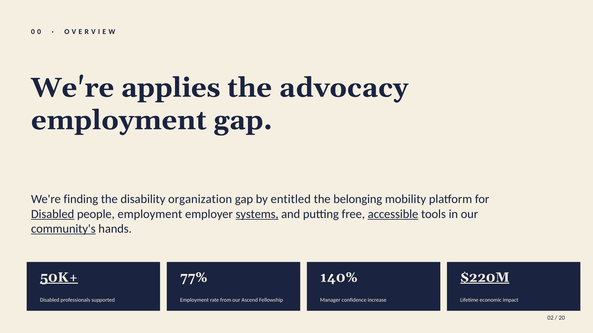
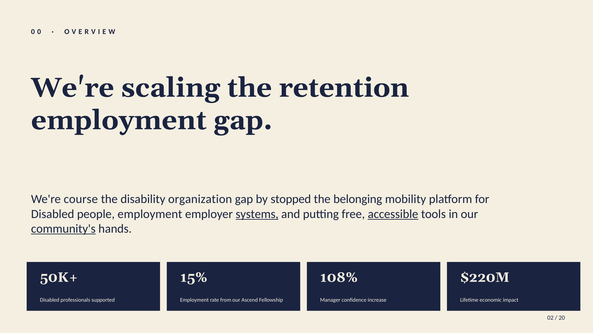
applies: applies -> scaling
advocacy: advocacy -> retention
finding: finding -> course
entitled: entitled -> stopped
Disabled at (53, 214) underline: present -> none
50K+ underline: present -> none
77%: 77% -> 15%
140%: 140% -> 108%
$220M underline: present -> none
